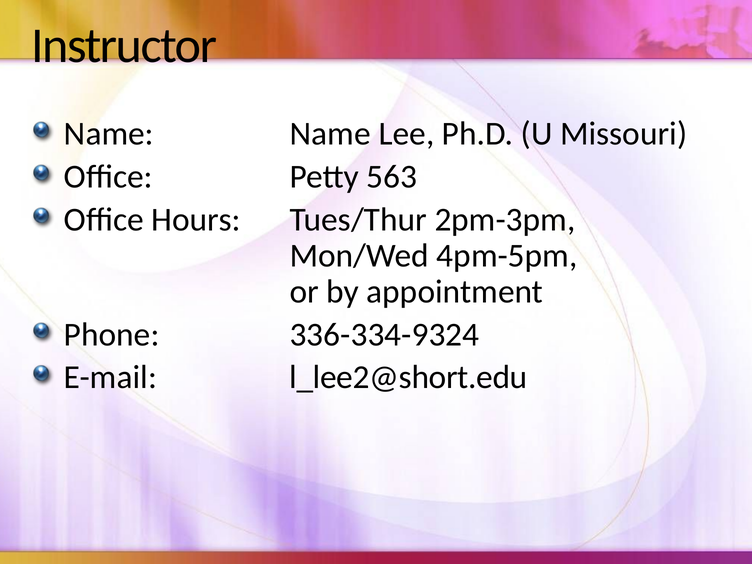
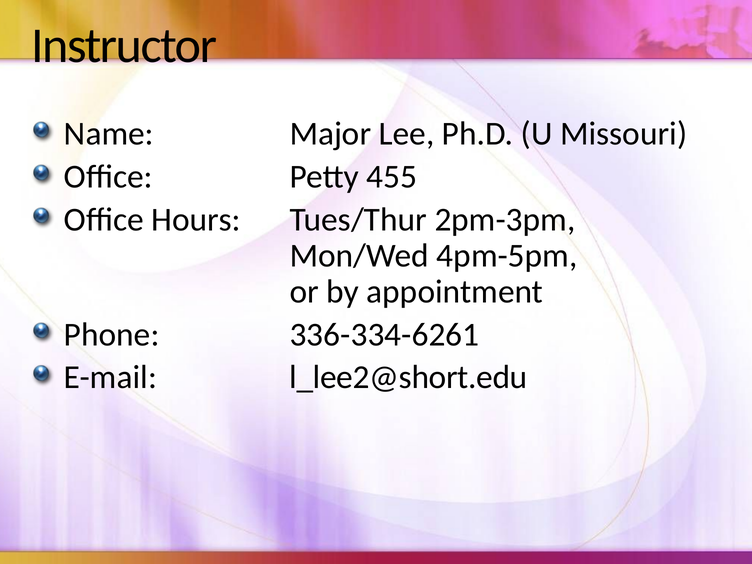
Name Name: Name -> Major
563: 563 -> 455
336-334-9324: 336-334-9324 -> 336-334-6261
